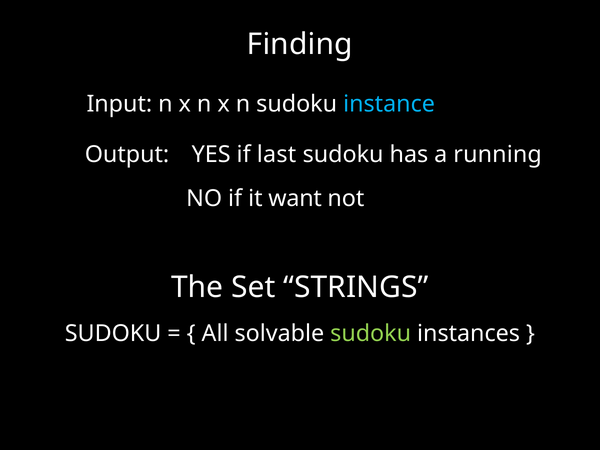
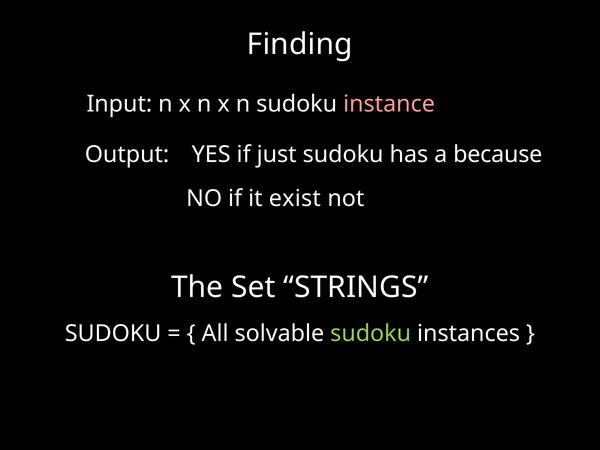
instance colour: light blue -> pink
last: last -> just
running: running -> because
want: want -> exist
